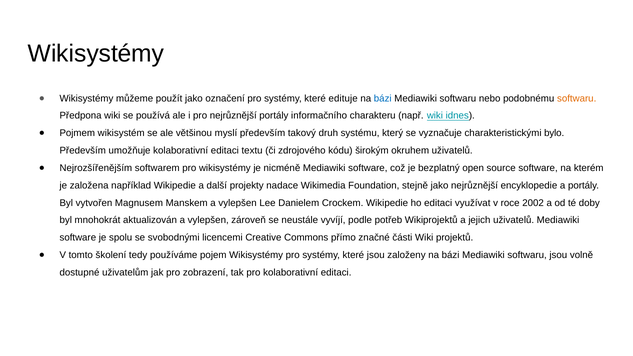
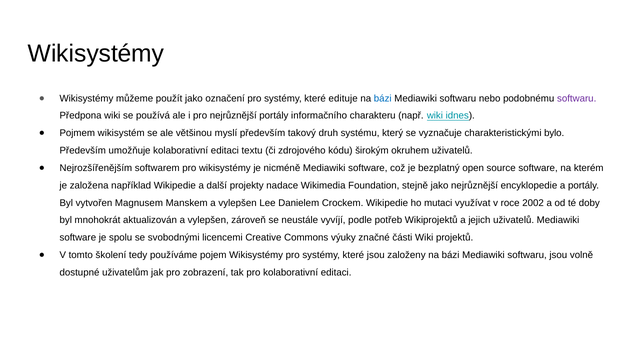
softwaru at (577, 98) colour: orange -> purple
ho editaci: editaci -> mutaci
přímo: přímo -> výuky
